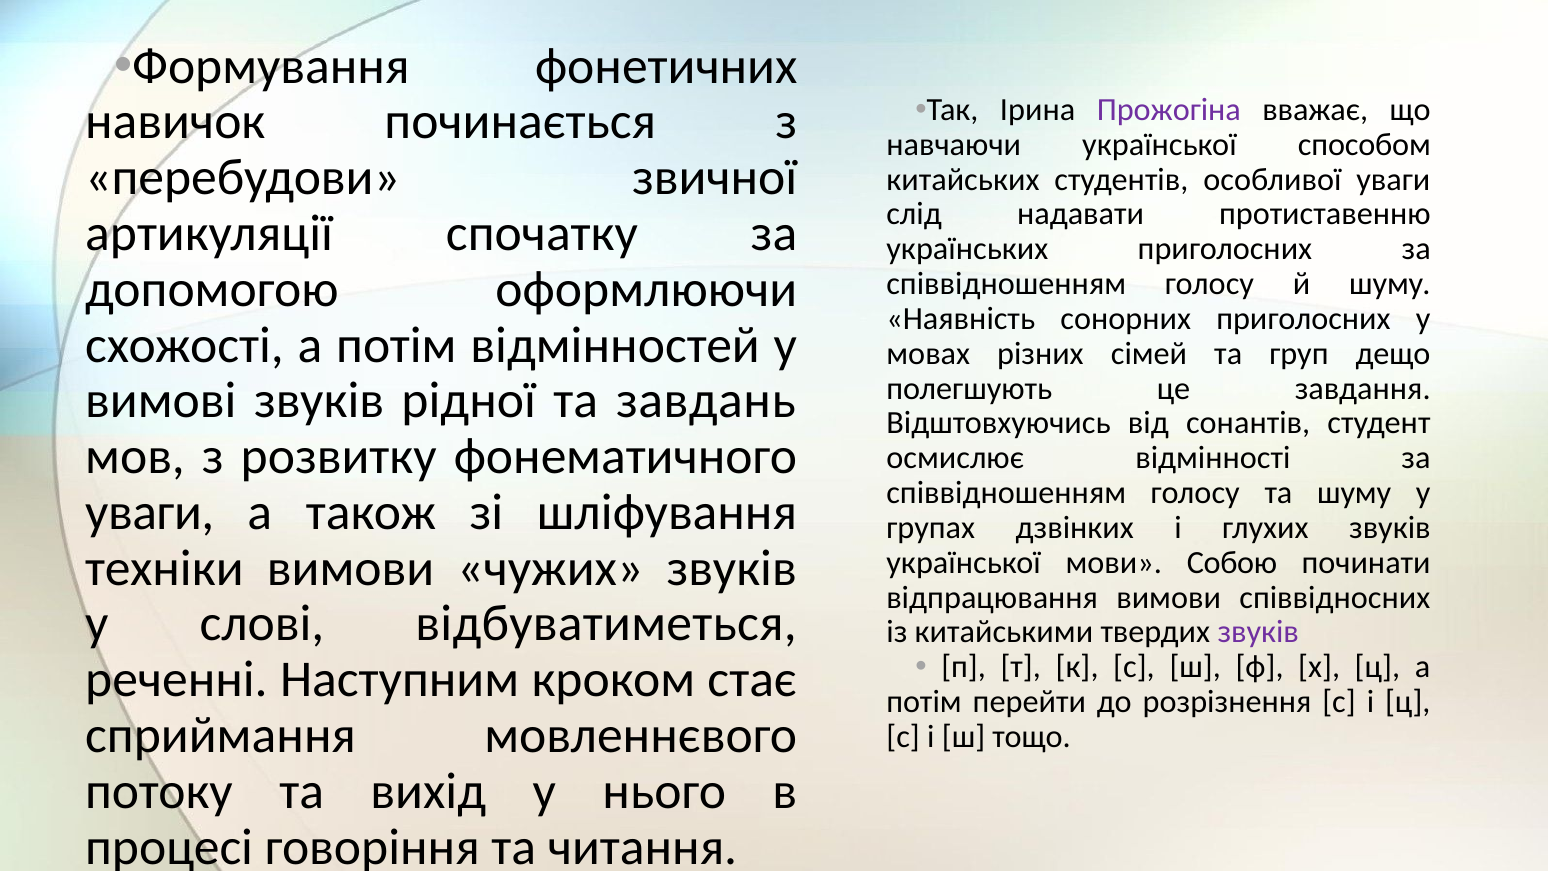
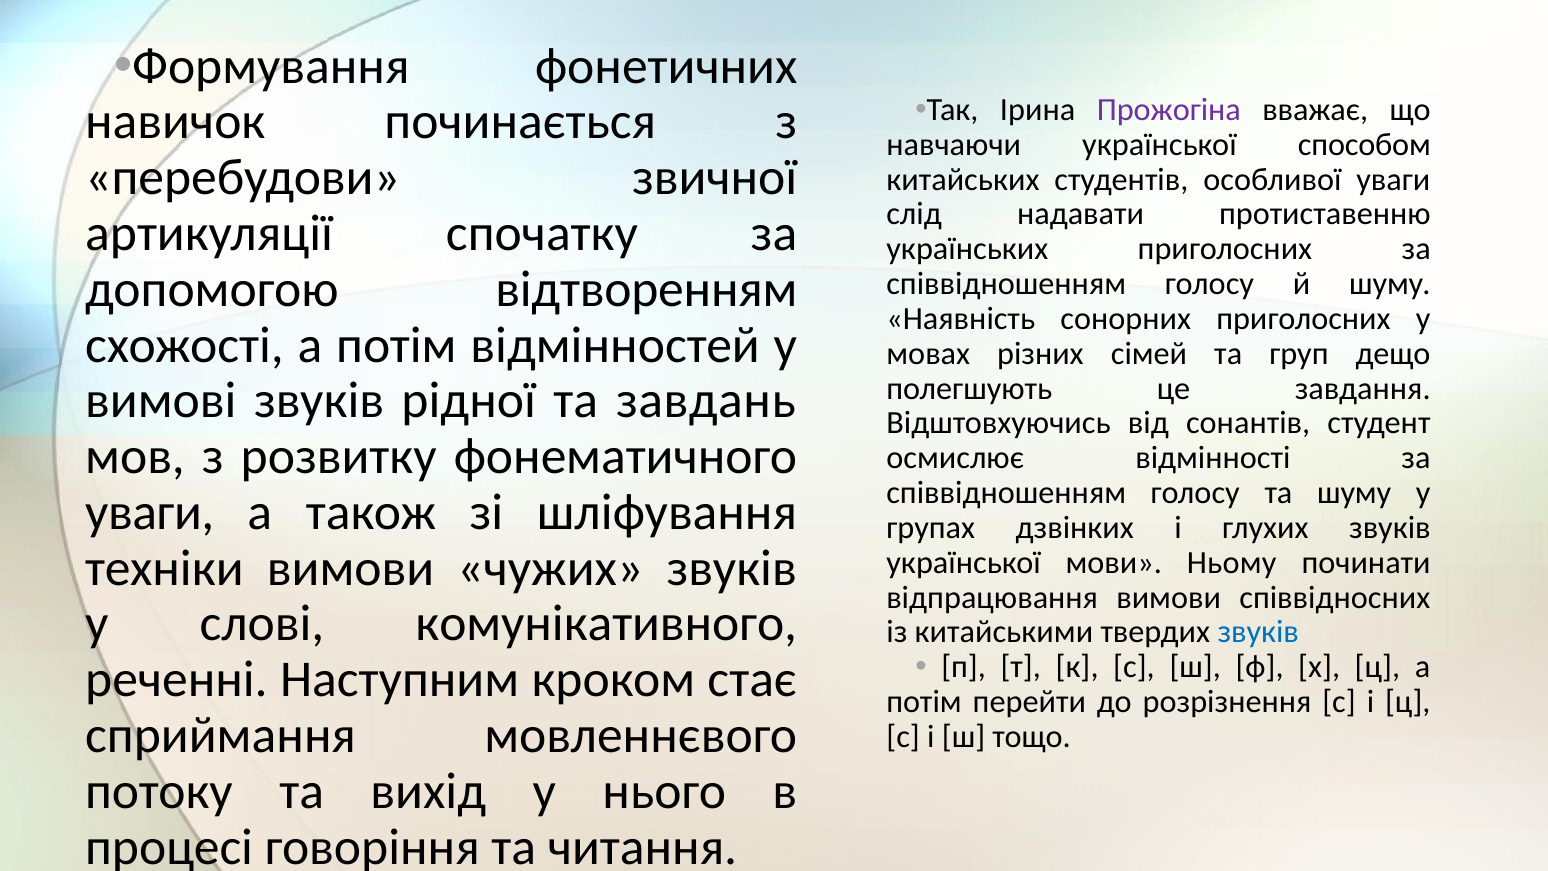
оформлюючи: оформлюючи -> відтворенням
Собою: Собою -> Ньому
відбуватиметься: відбуватиметься -> комунікативного
звуків at (1258, 632) colour: purple -> blue
